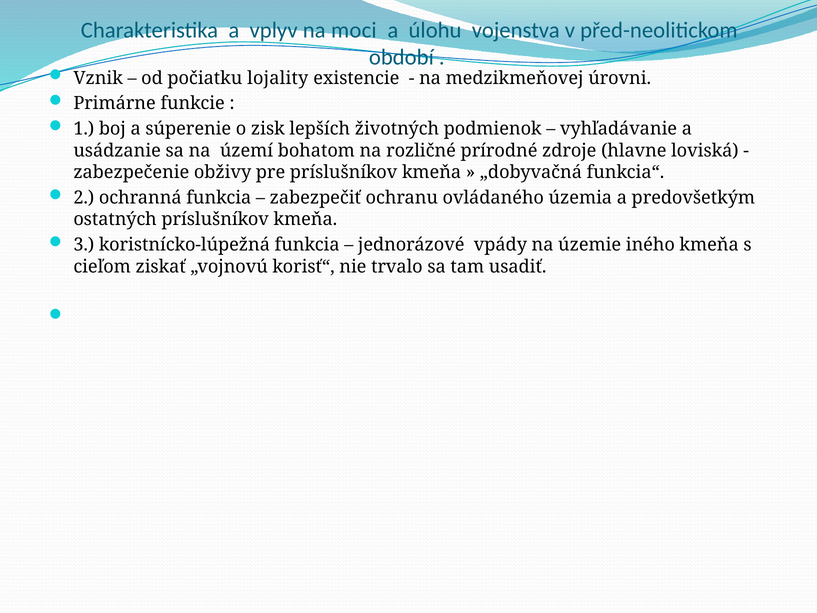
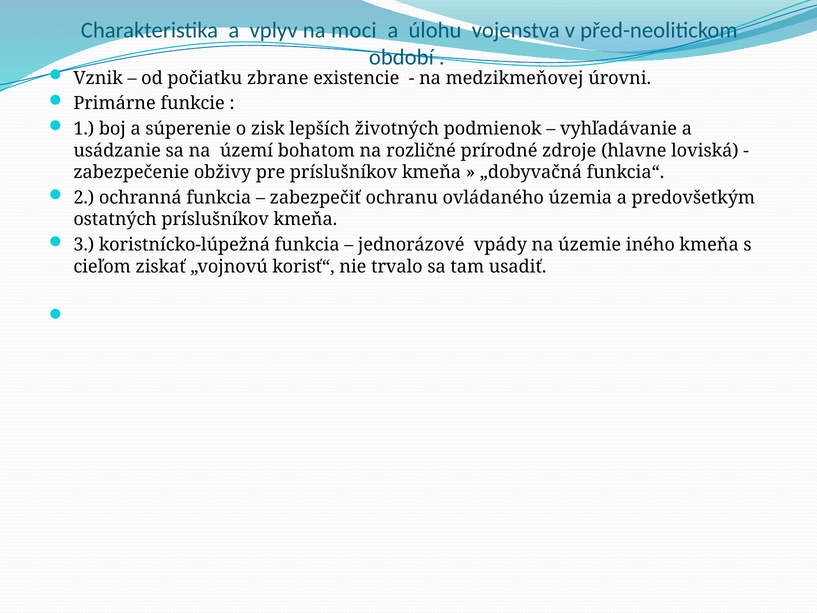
lojality: lojality -> zbrane
